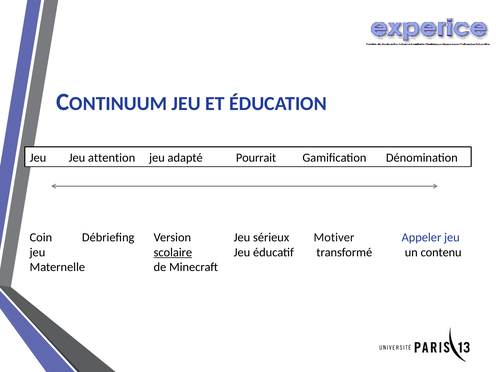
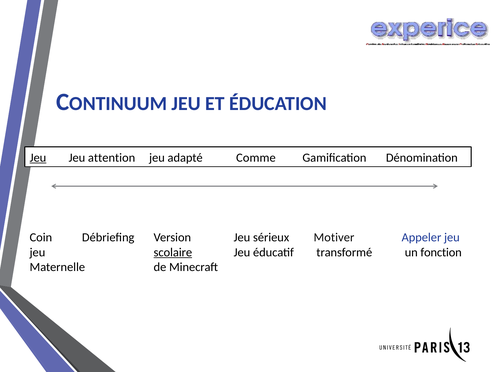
Jeu at (38, 158) underline: none -> present
Pourrait: Pourrait -> Comme
contenu: contenu -> fonction
